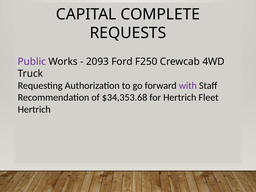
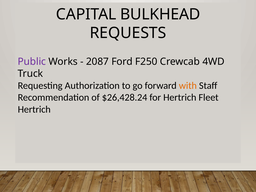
COMPLETE: COMPLETE -> BULKHEAD
2093: 2093 -> 2087
with colour: purple -> orange
$34,353.68: $34,353.68 -> $26,428.24
